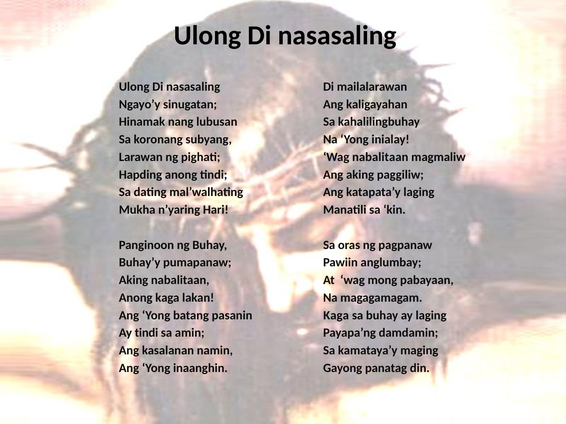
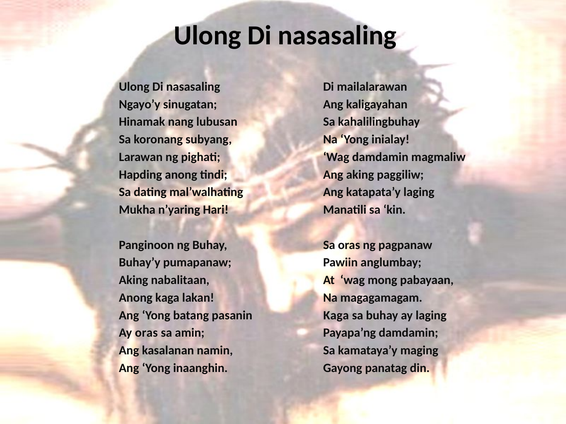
Wag nabalitaan: nabalitaan -> damdamin
Ay tindi: tindi -> oras
